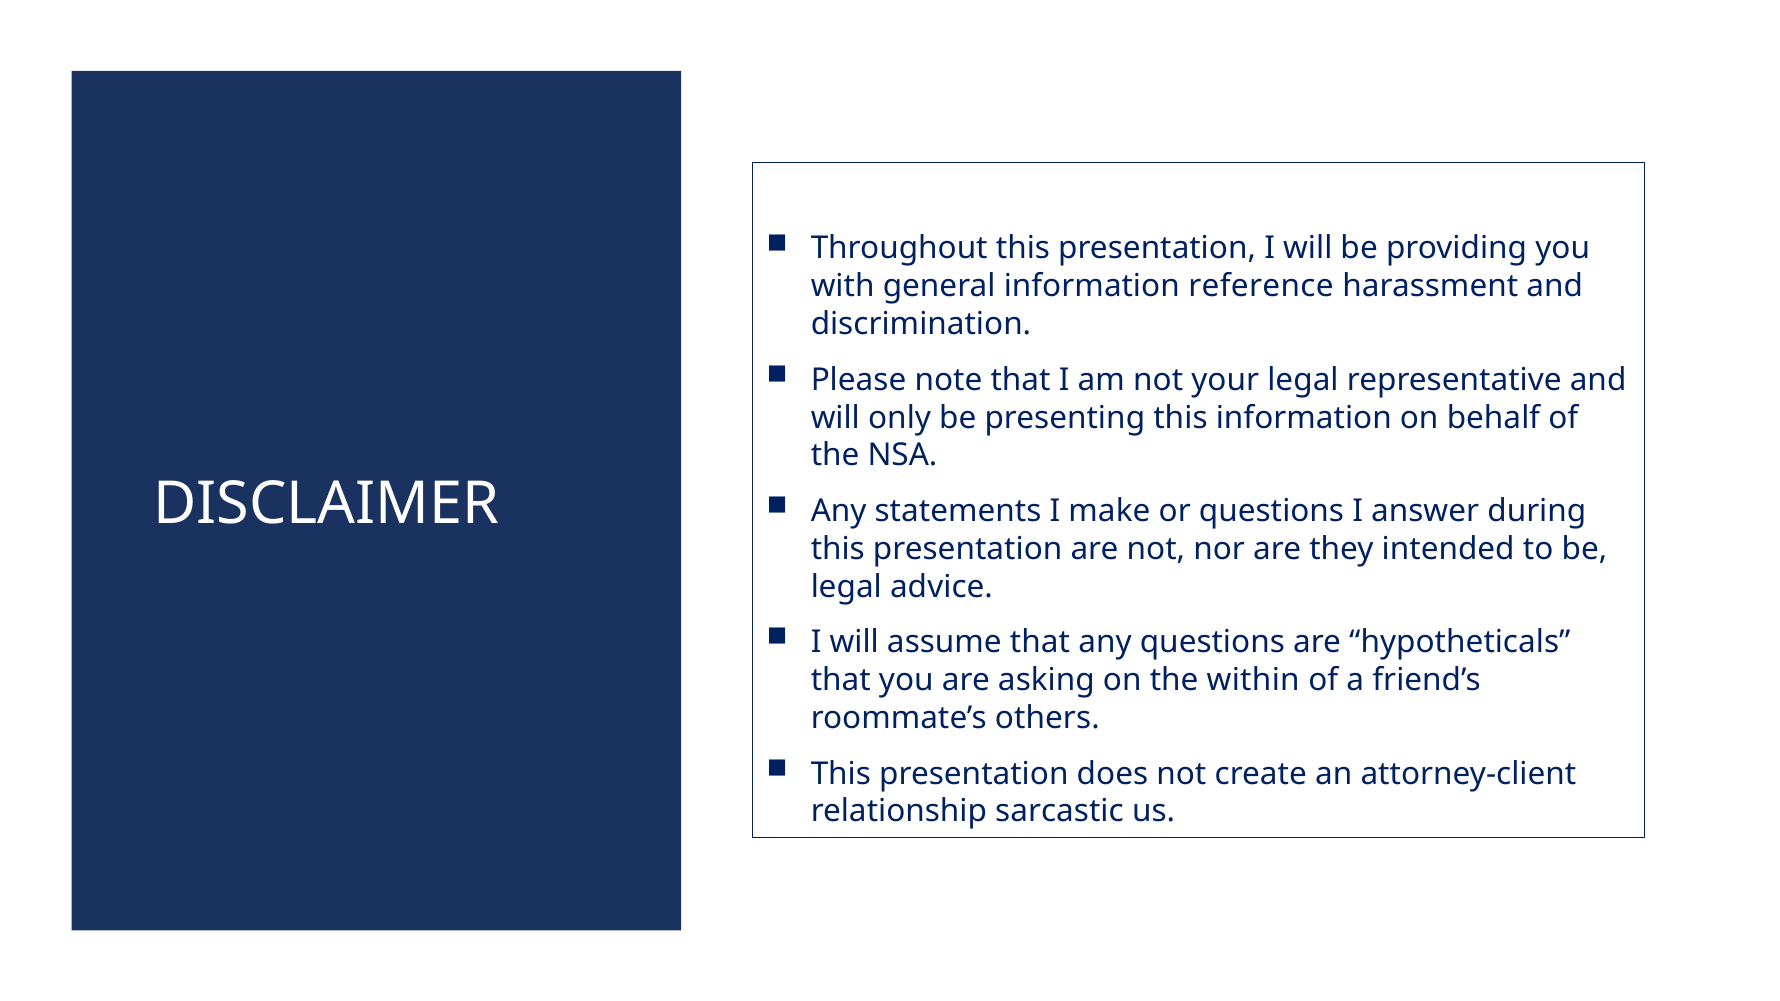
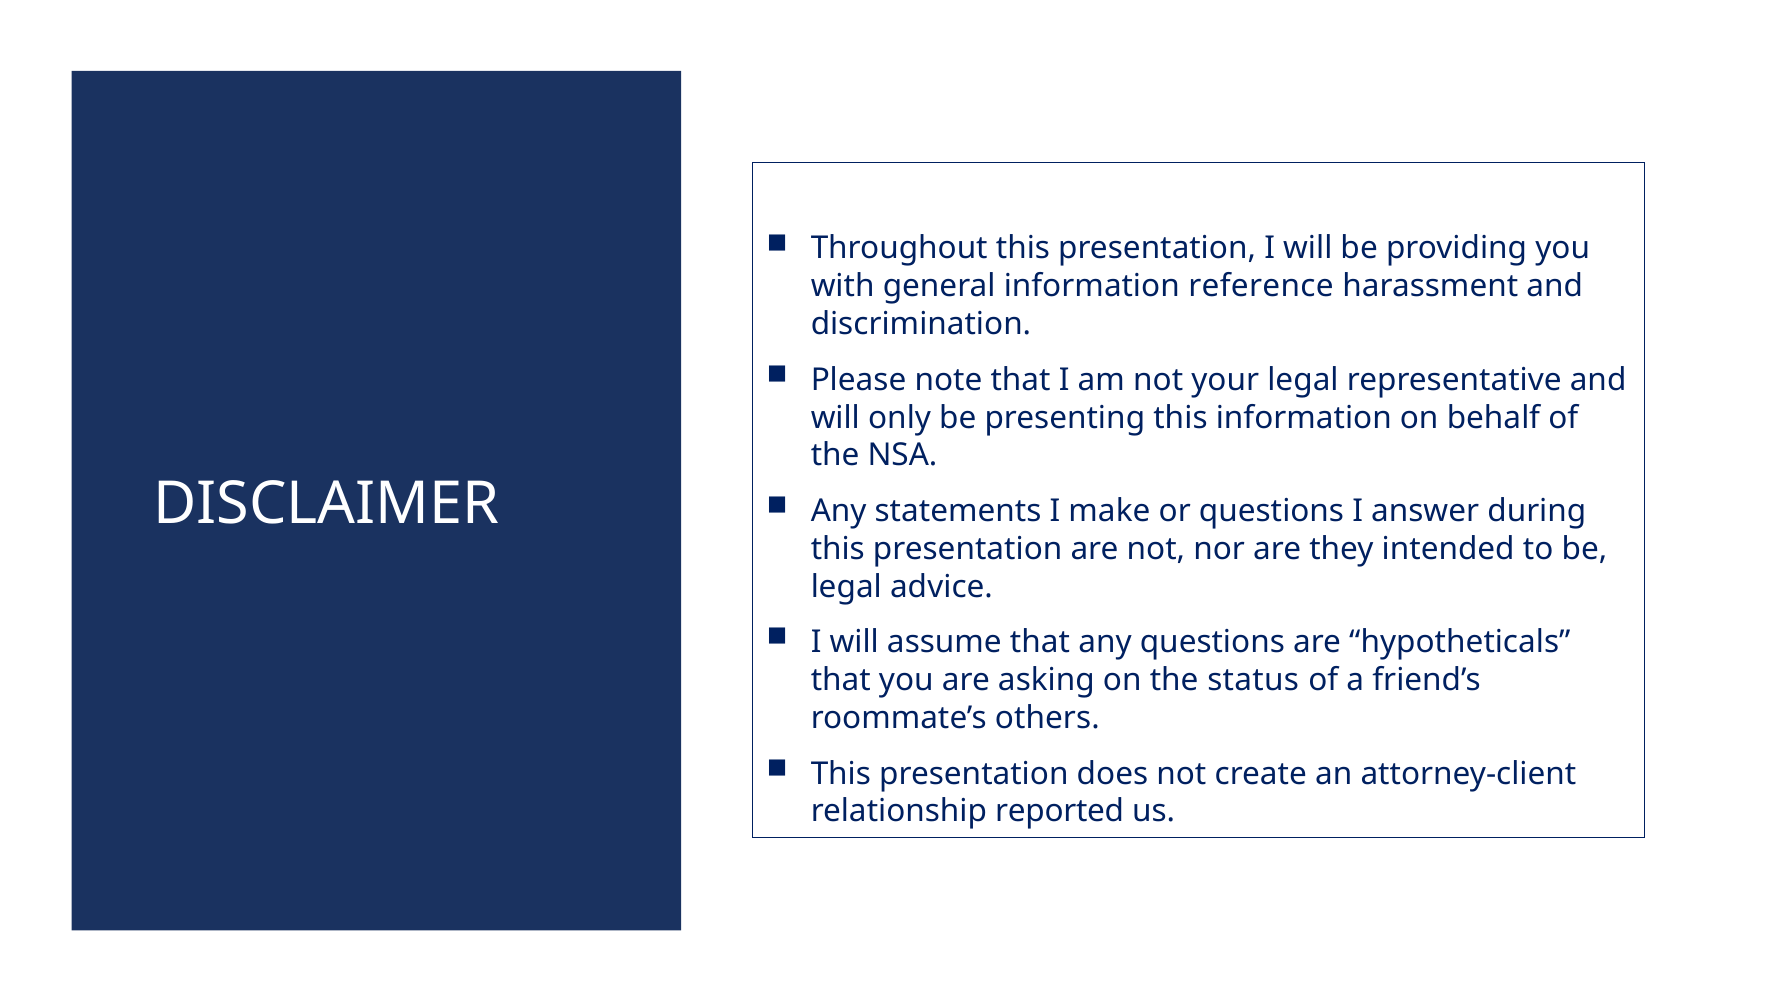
within: within -> status
sarcastic: sarcastic -> reported
